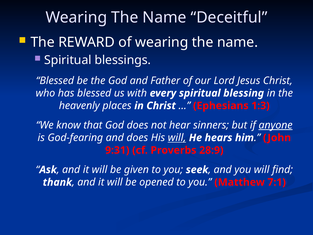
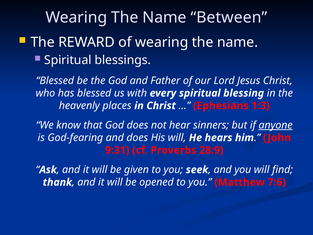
Deceitful: Deceitful -> Between
will at (177, 138) underline: present -> none
7:1: 7:1 -> 7:6
